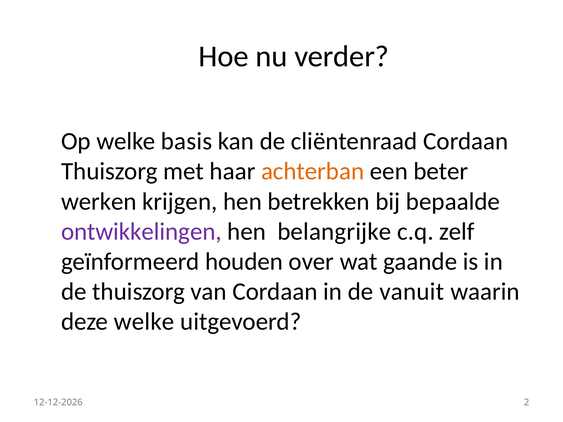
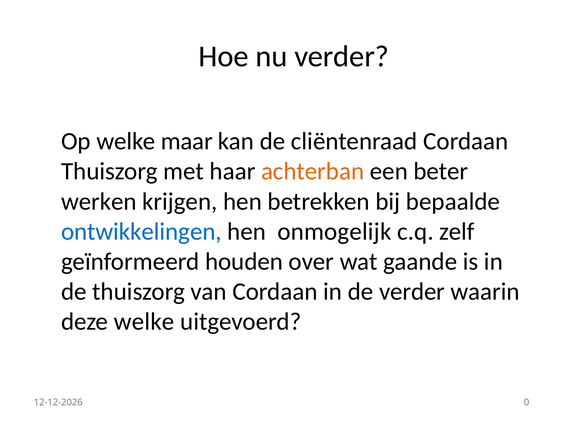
basis: basis -> maar
ontwikkelingen colour: purple -> blue
belangrijke: belangrijke -> onmogelijk
de vanuit: vanuit -> verder
2: 2 -> 0
